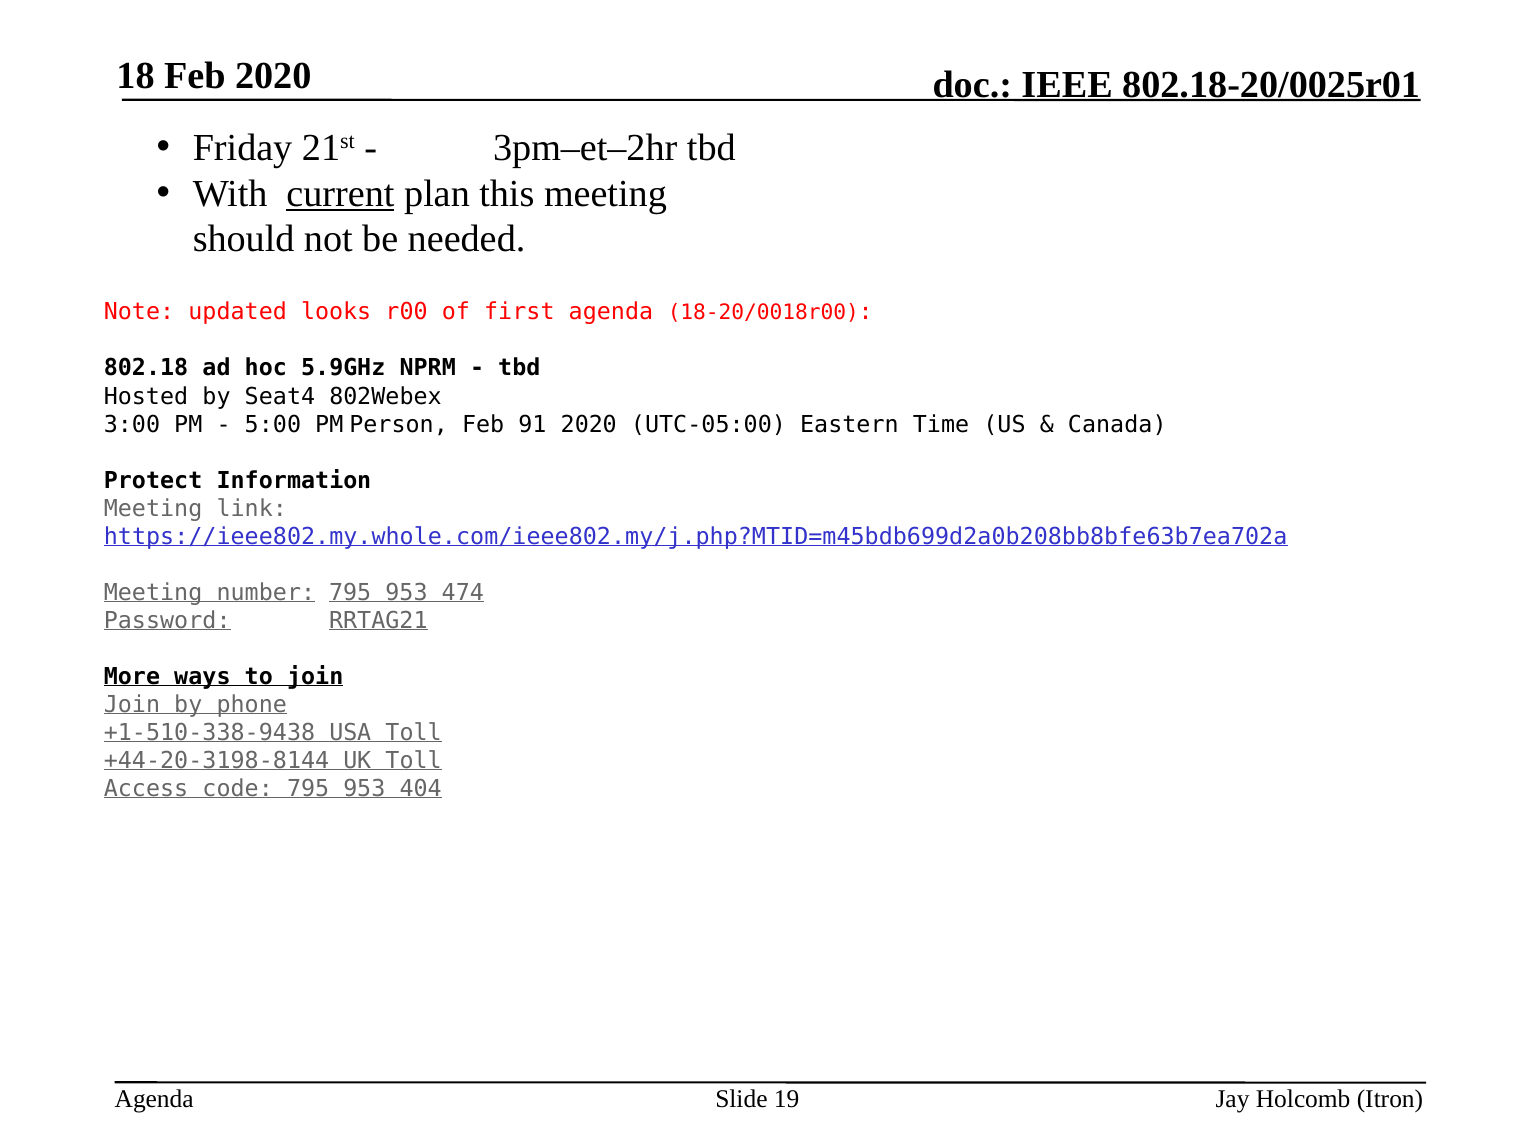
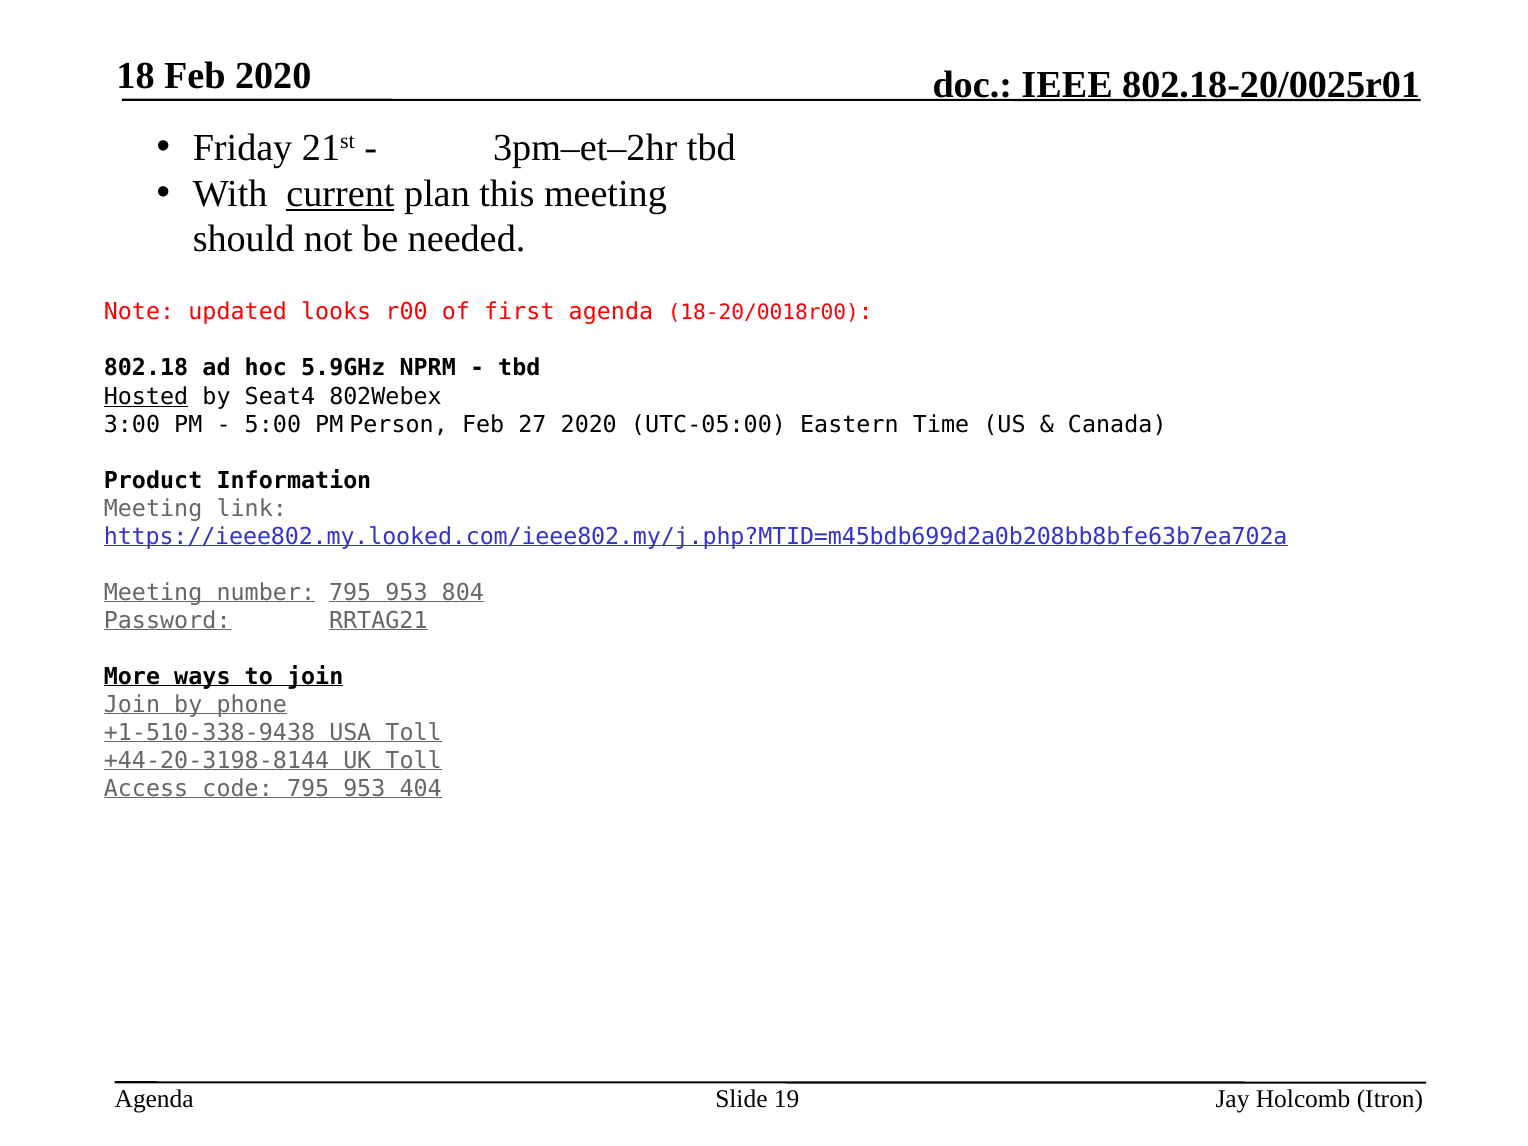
Hosted underline: none -> present
91: 91 -> 27
Protect: Protect -> Product
https://ieee802.my.whole.com/ieee802.my/j.php?MTID=m45bdb699d2a0b208bb8bfe63b7ea702a: https://ieee802.my.whole.com/ieee802.my/j.php?MTID=m45bdb699d2a0b208bb8bfe63b7ea702a -> https://ieee802.my.looked.com/ieee802.my/j.php?MTID=m45bdb699d2a0b208bb8bfe63b7ea702a
474: 474 -> 804
